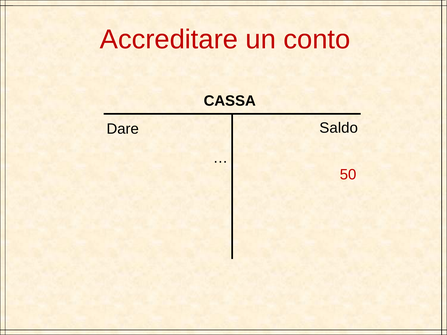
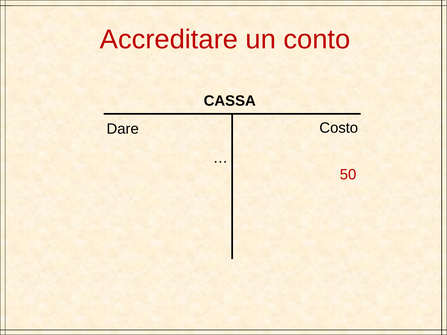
Saldo: Saldo -> Costo
